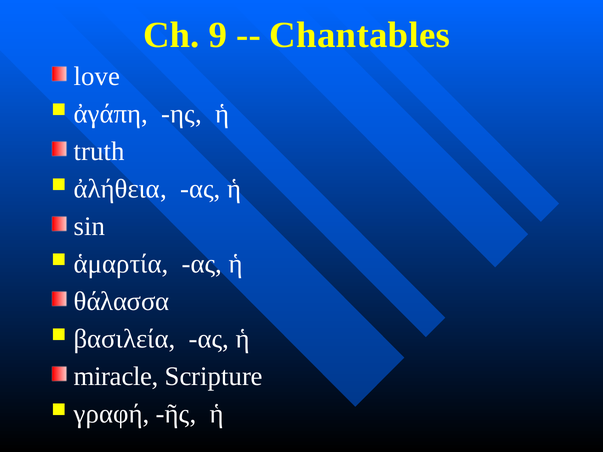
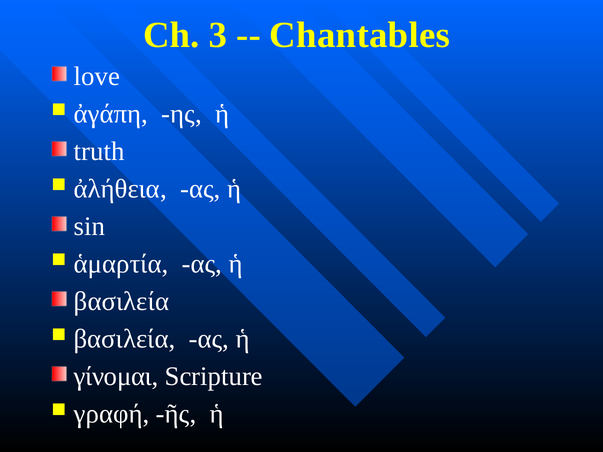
9: 9 -> 3
θάλασσα at (122, 301): θάλασσα -> βασιλεία
miracle: miracle -> γίνομαι
